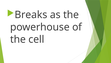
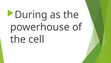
Breaks: Breaks -> During
